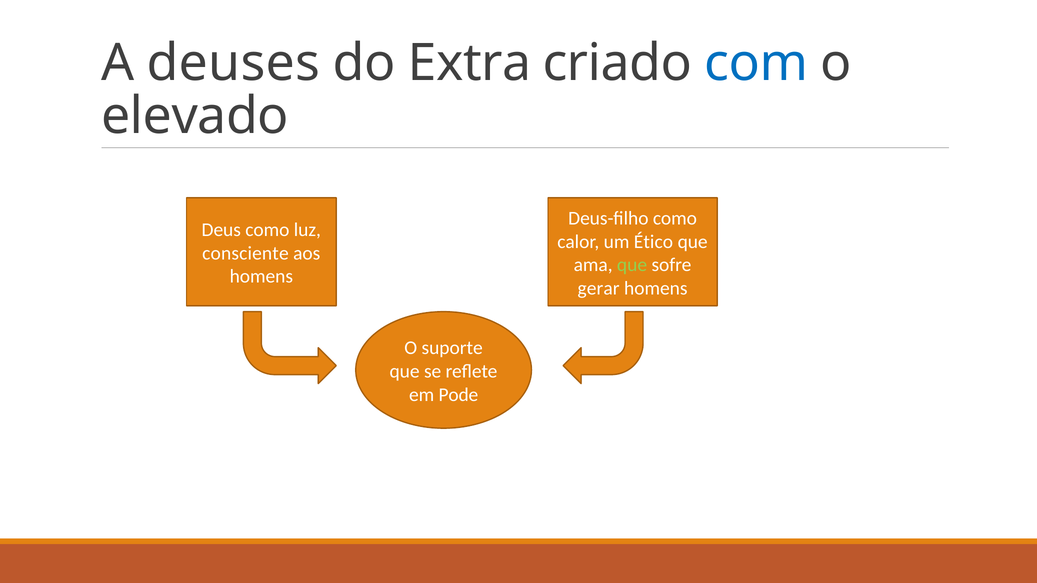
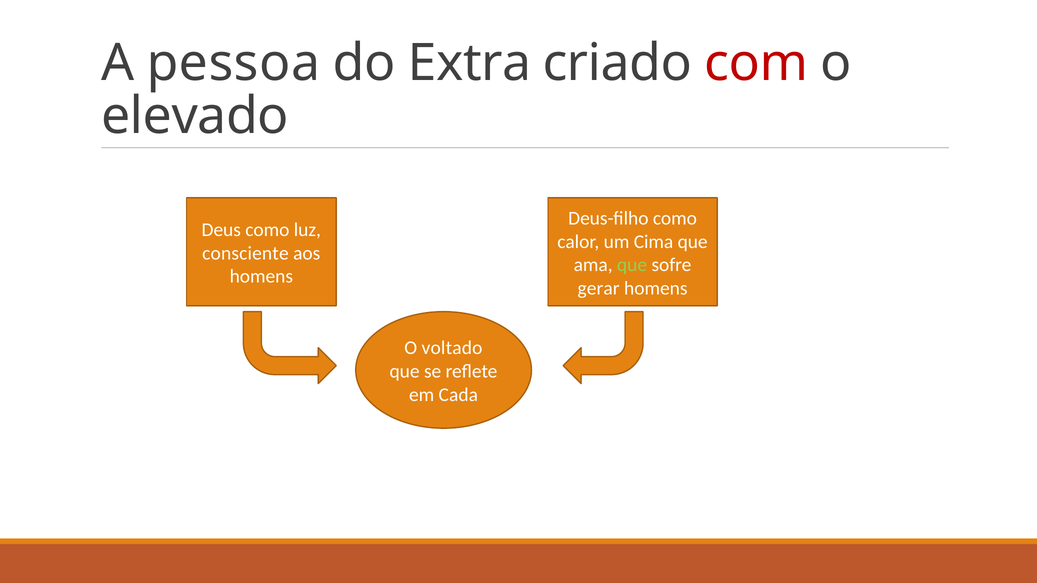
deuses: deuses -> pessoa
com colour: blue -> red
Ético: Ético -> Cima
suporte: suporte -> voltado
Pode: Pode -> Cada
